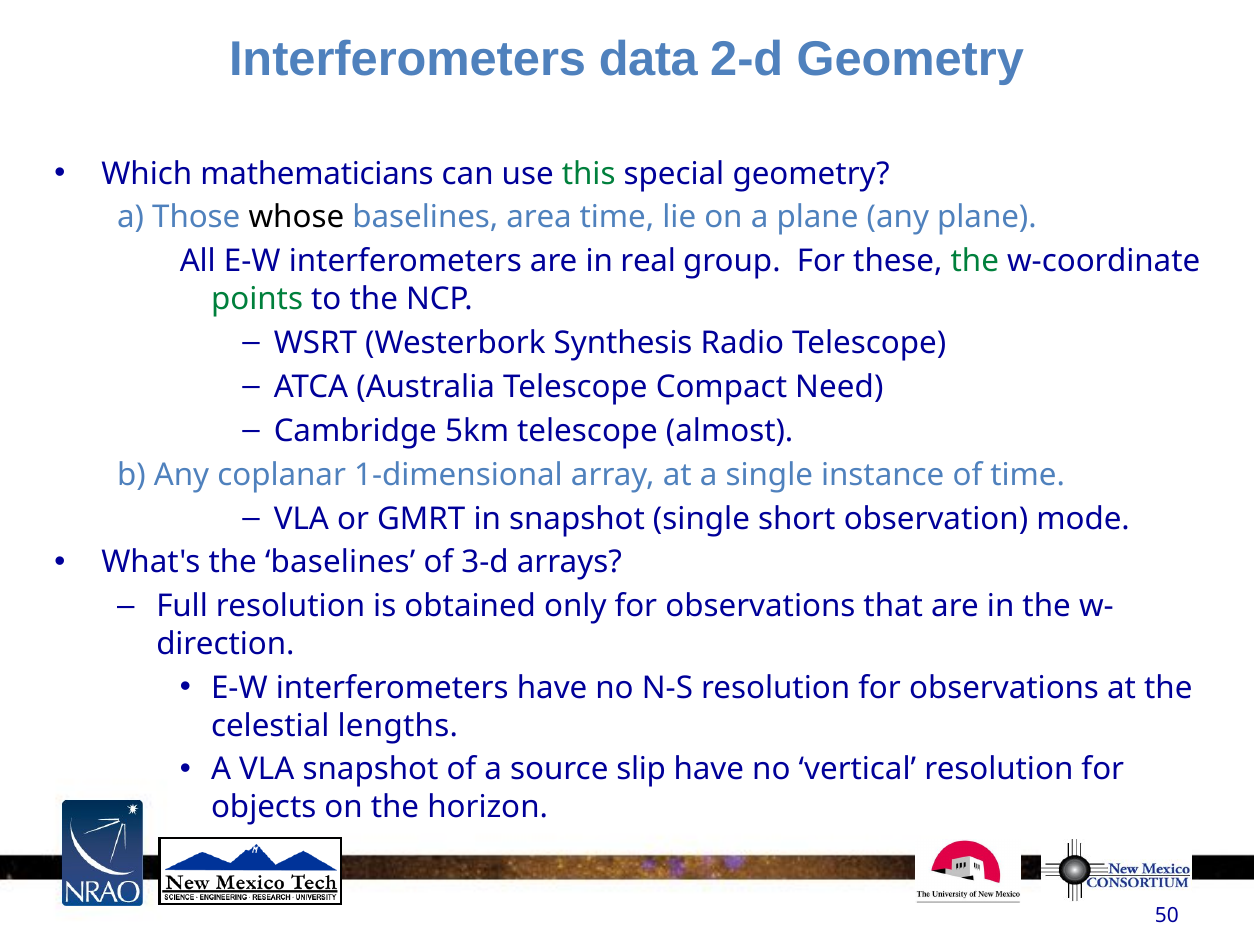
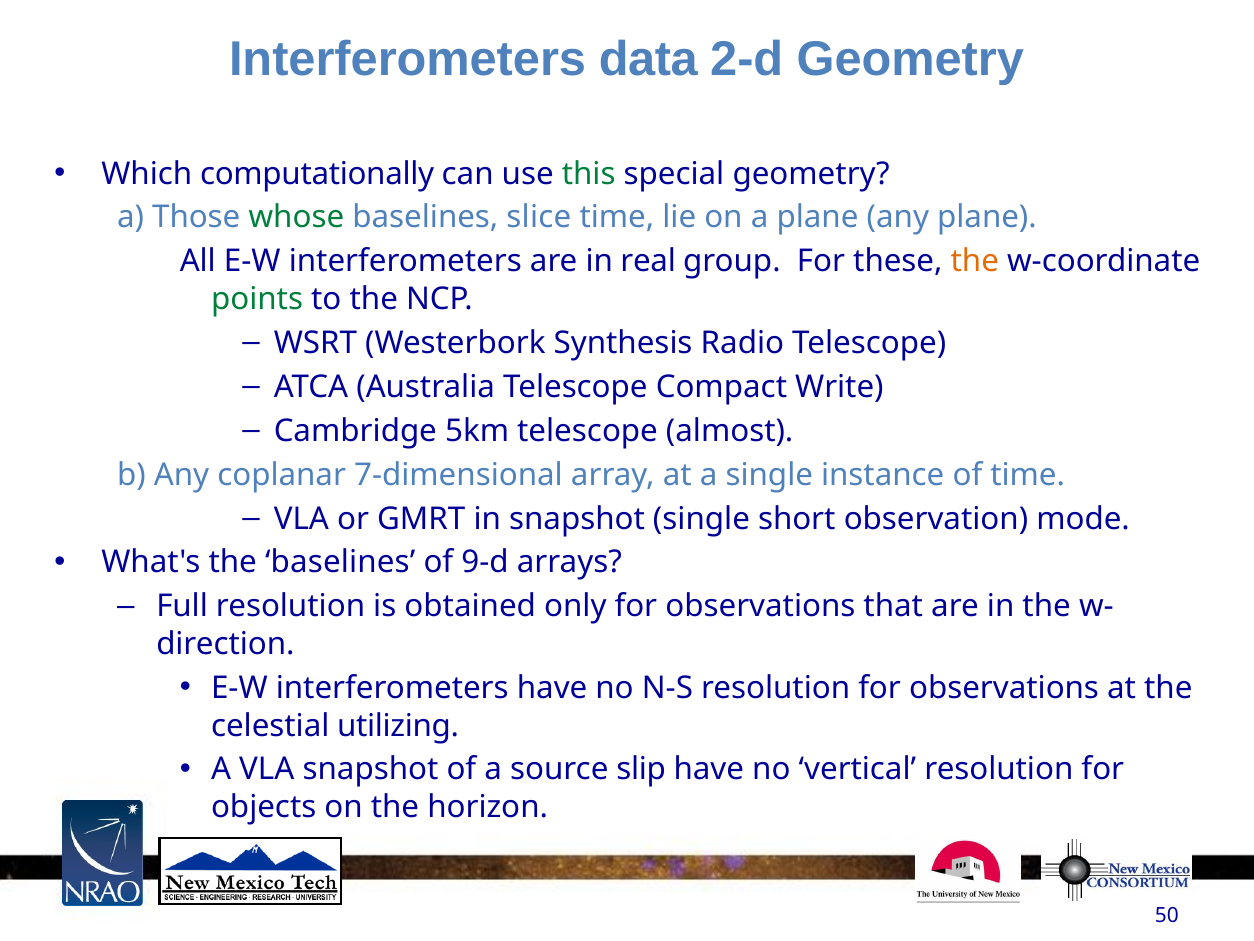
mathematicians: mathematicians -> computationally
whose colour: black -> green
area: area -> slice
the at (975, 261) colour: green -> orange
Need: Need -> Write
1-dimensional: 1-dimensional -> 7-dimensional
3-d: 3-d -> 9-d
lengths: lengths -> utilizing
